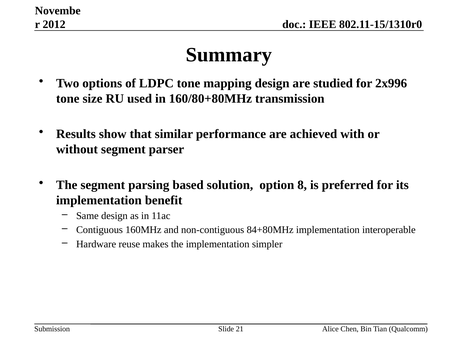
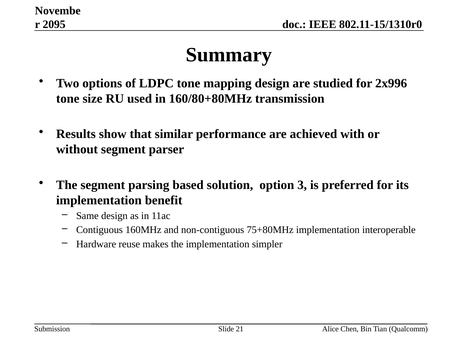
2012: 2012 -> 2095
8: 8 -> 3
84+80MHz: 84+80MHz -> 75+80MHz
